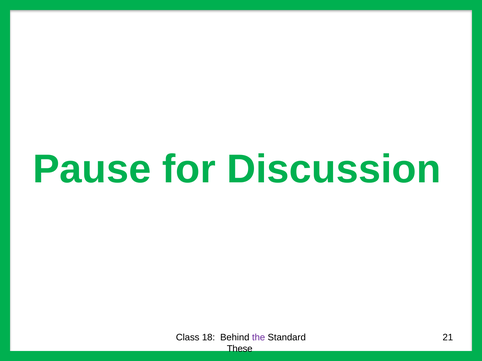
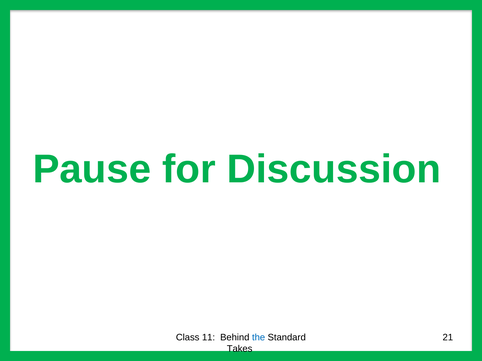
18: 18 -> 11
the colour: purple -> blue
These: These -> Takes
